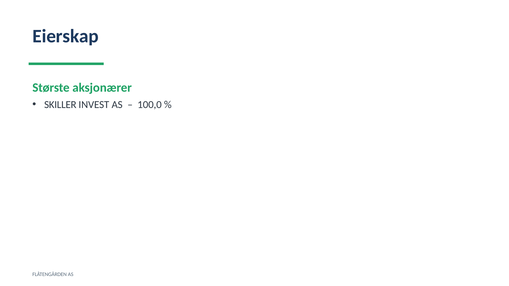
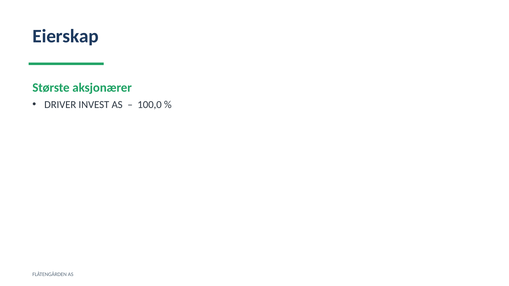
SKILLER: SKILLER -> DRIVER
